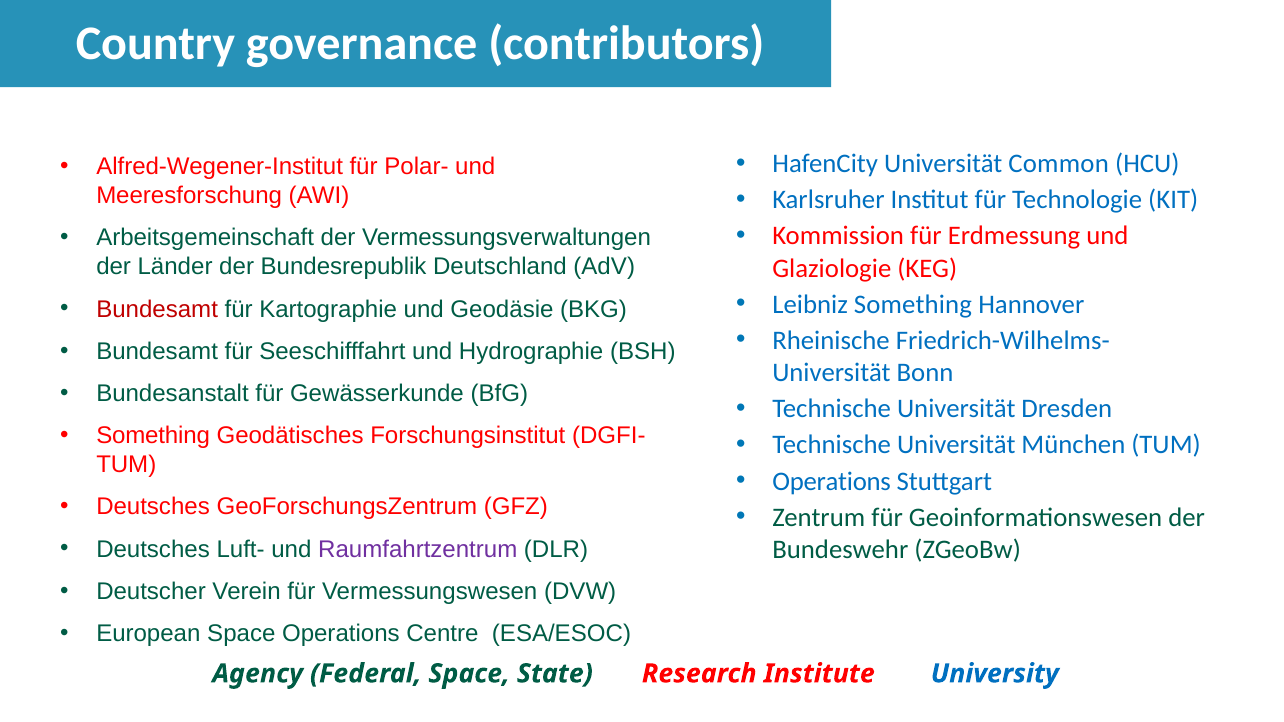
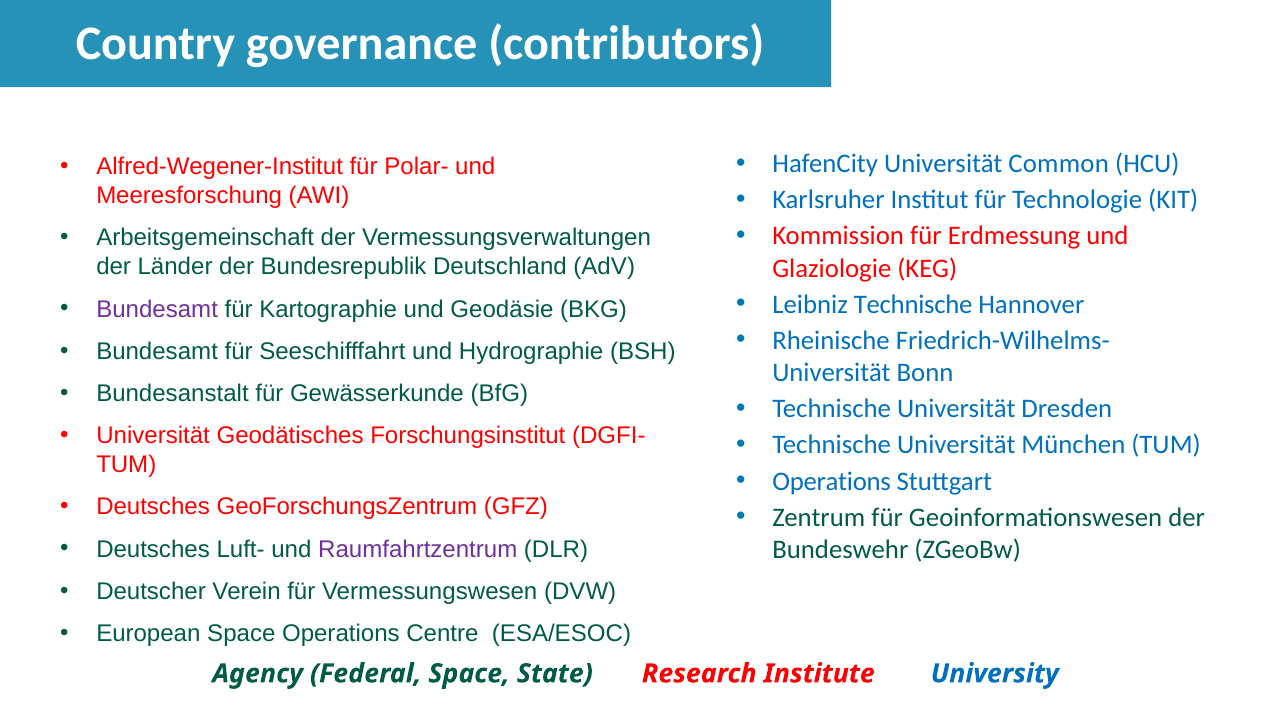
Leibniz Something: Something -> Technische
Bundesamt at (157, 309) colour: red -> purple
Something at (153, 436): Something -> Universität
